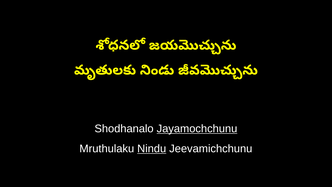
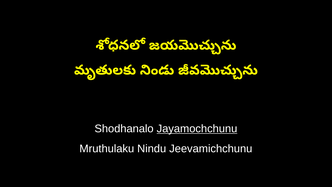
Nindu underline: present -> none
